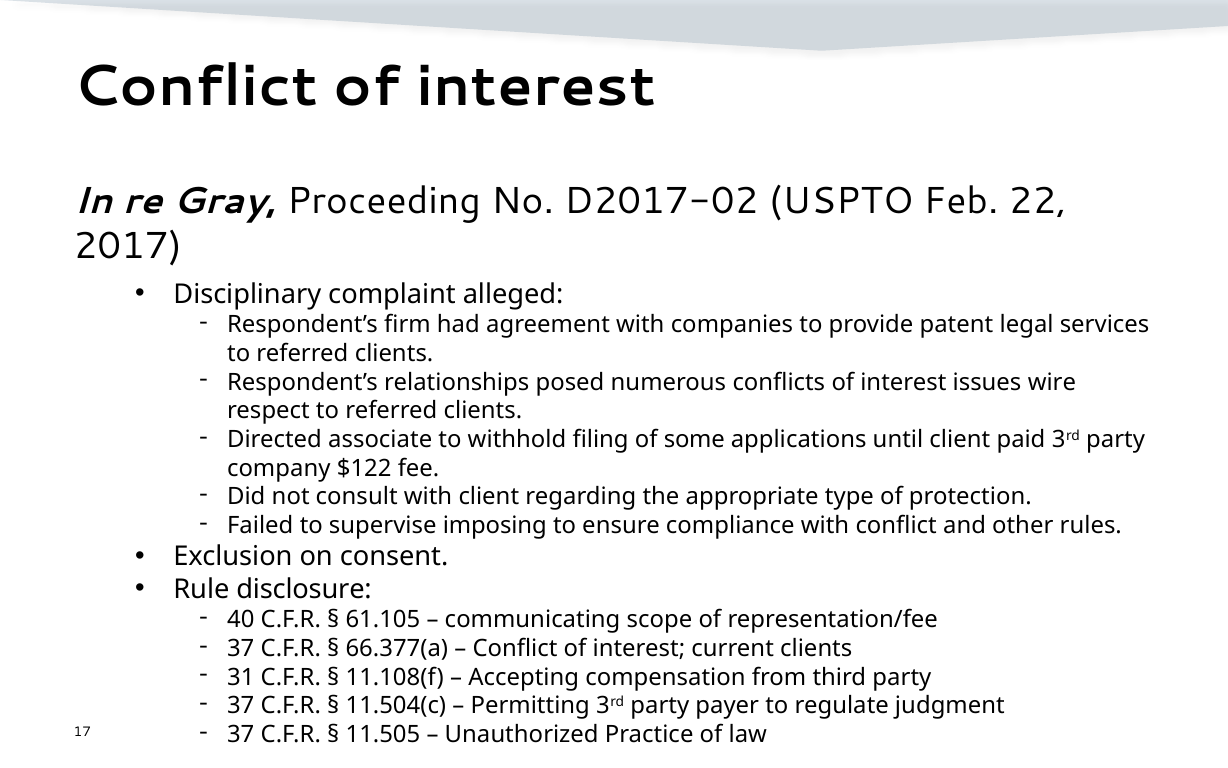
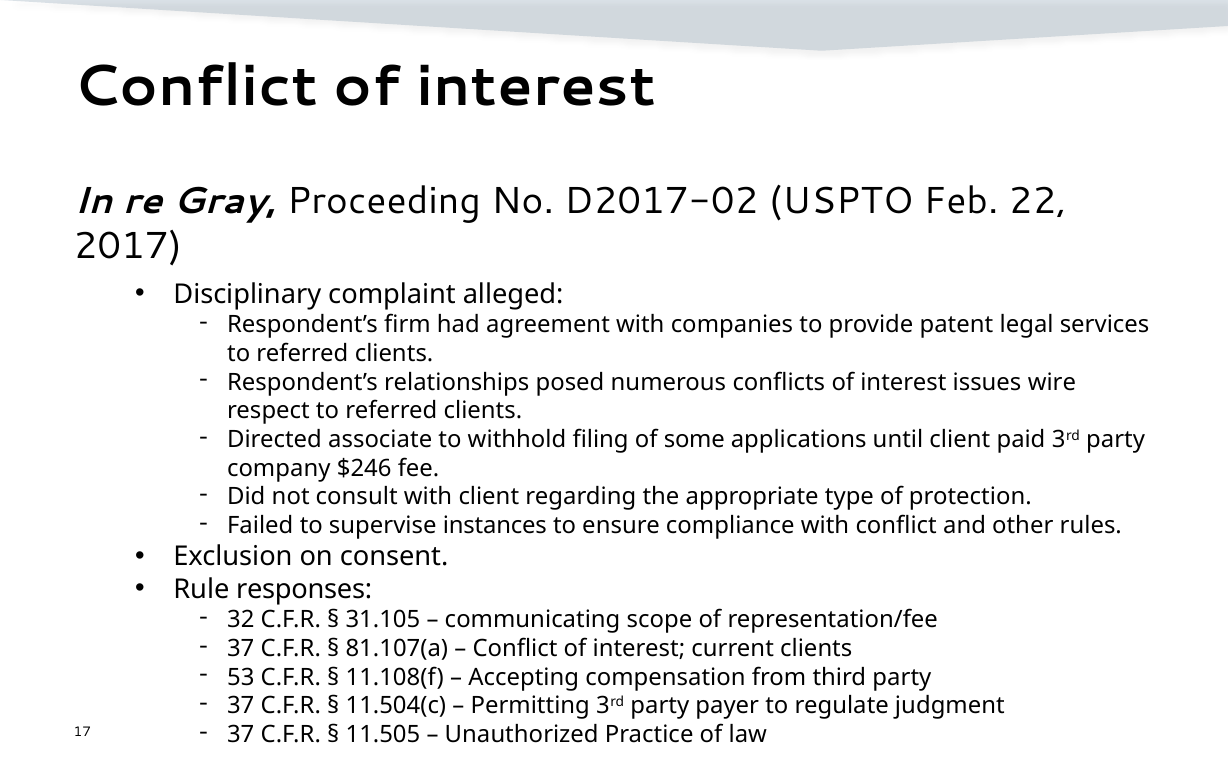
$122: $122 -> $246
imposing: imposing -> instances
disclosure: disclosure -> responses
40: 40 -> 32
61.105: 61.105 -> 31.105
66.377(a: 66.377(a -> 81.107(a
31: 31 -> 53
